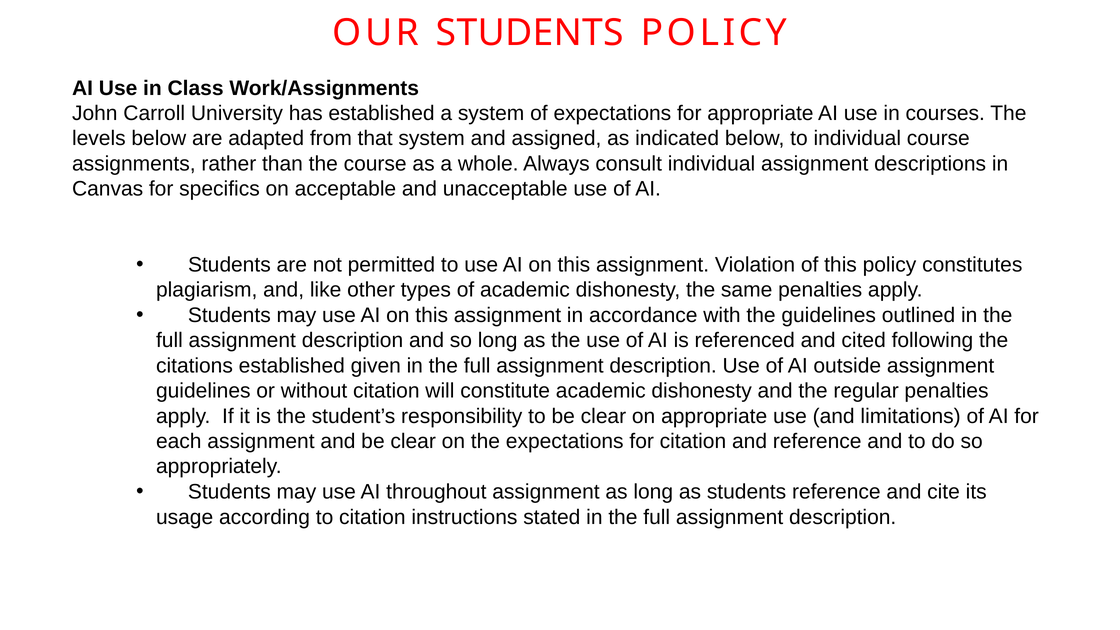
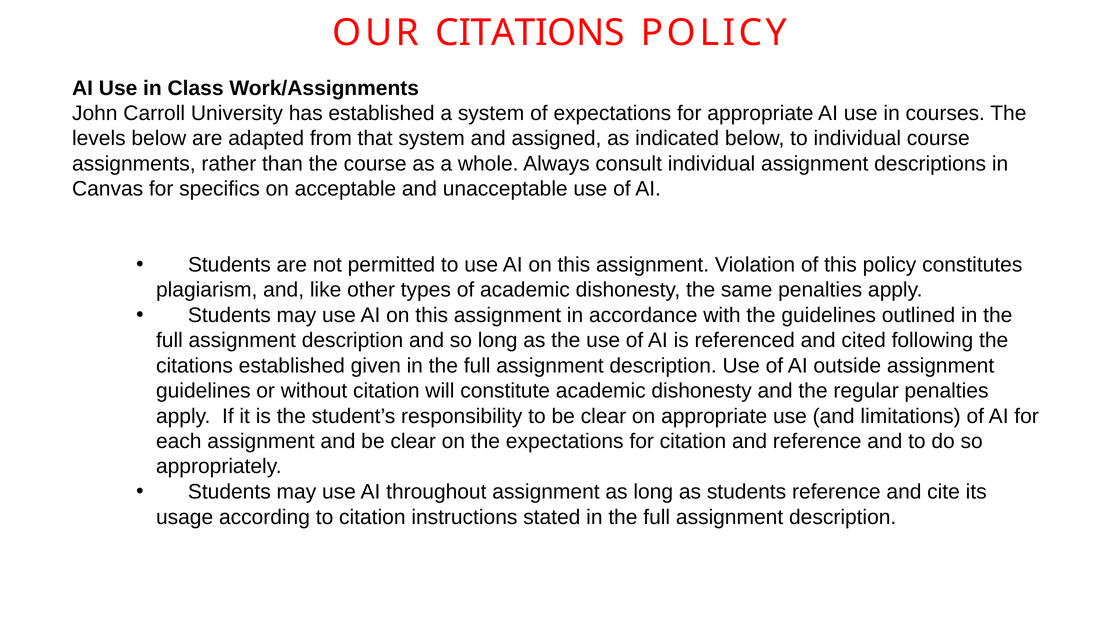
OUR STUDENTS: STUDENTS -> CITATIONS
